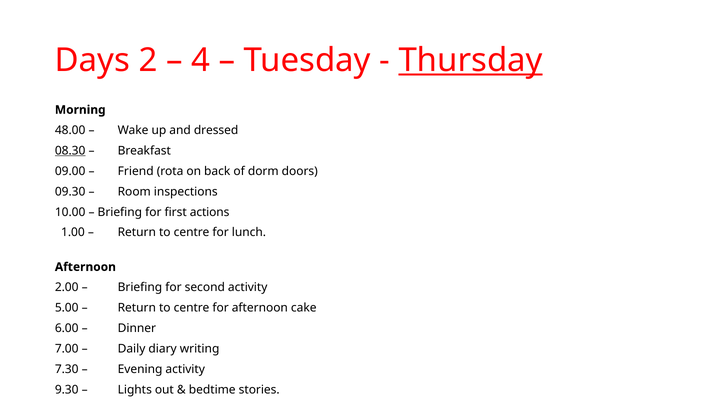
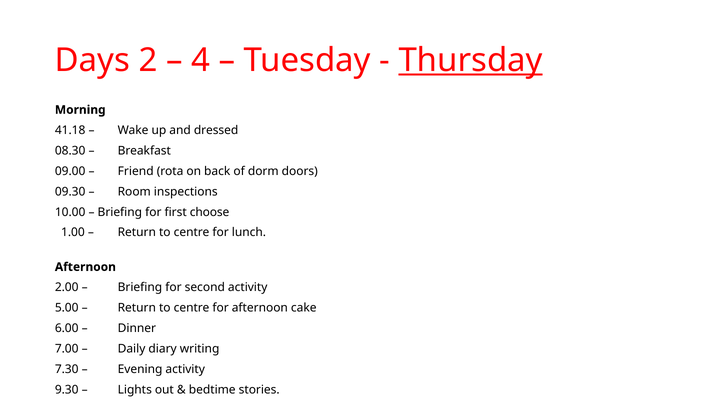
48.00: 48.00 -> 41.18
08.30 underline: present -> none
actions: actions -> choose
